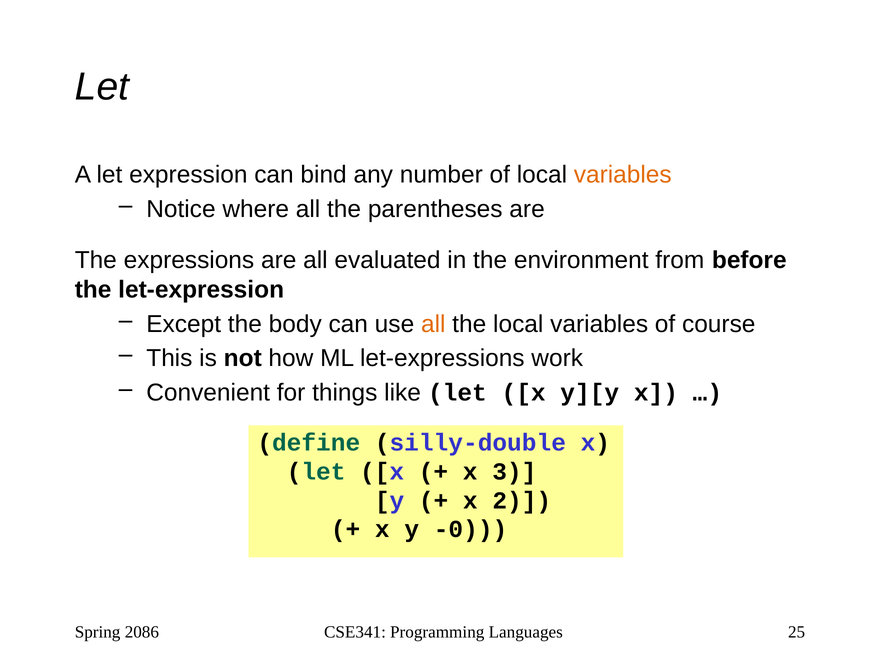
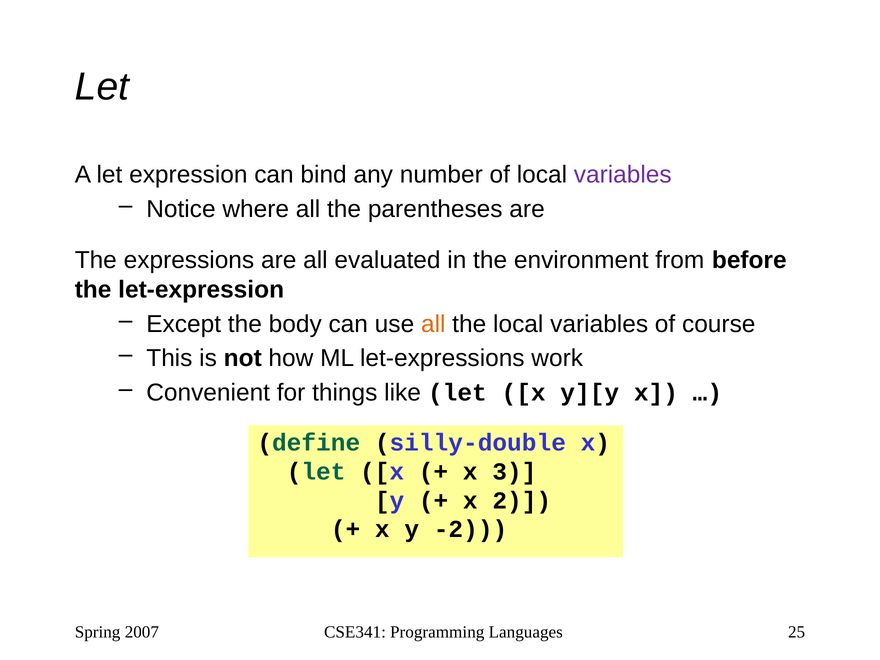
variables at (623, 175) colour: orange -> purple
-0: -0 -> -2
2086: 2086 -> 2007
